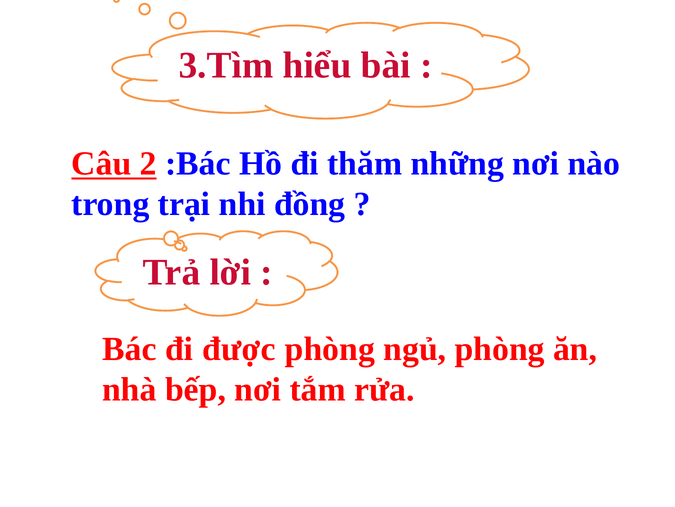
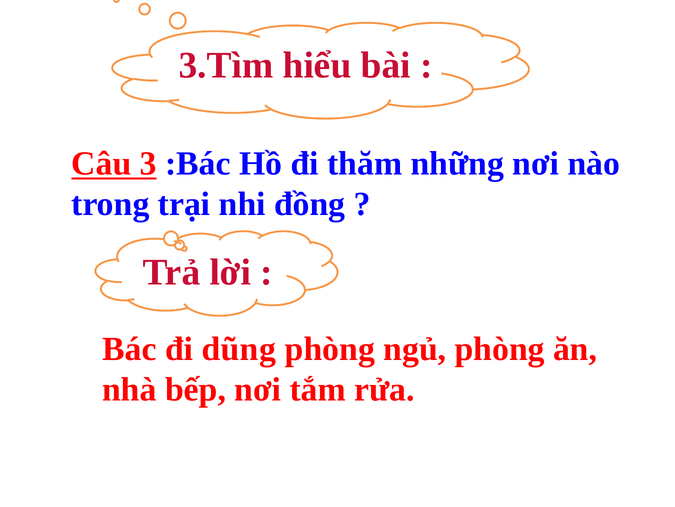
2: 2 -> 3
được: được -> dũng
